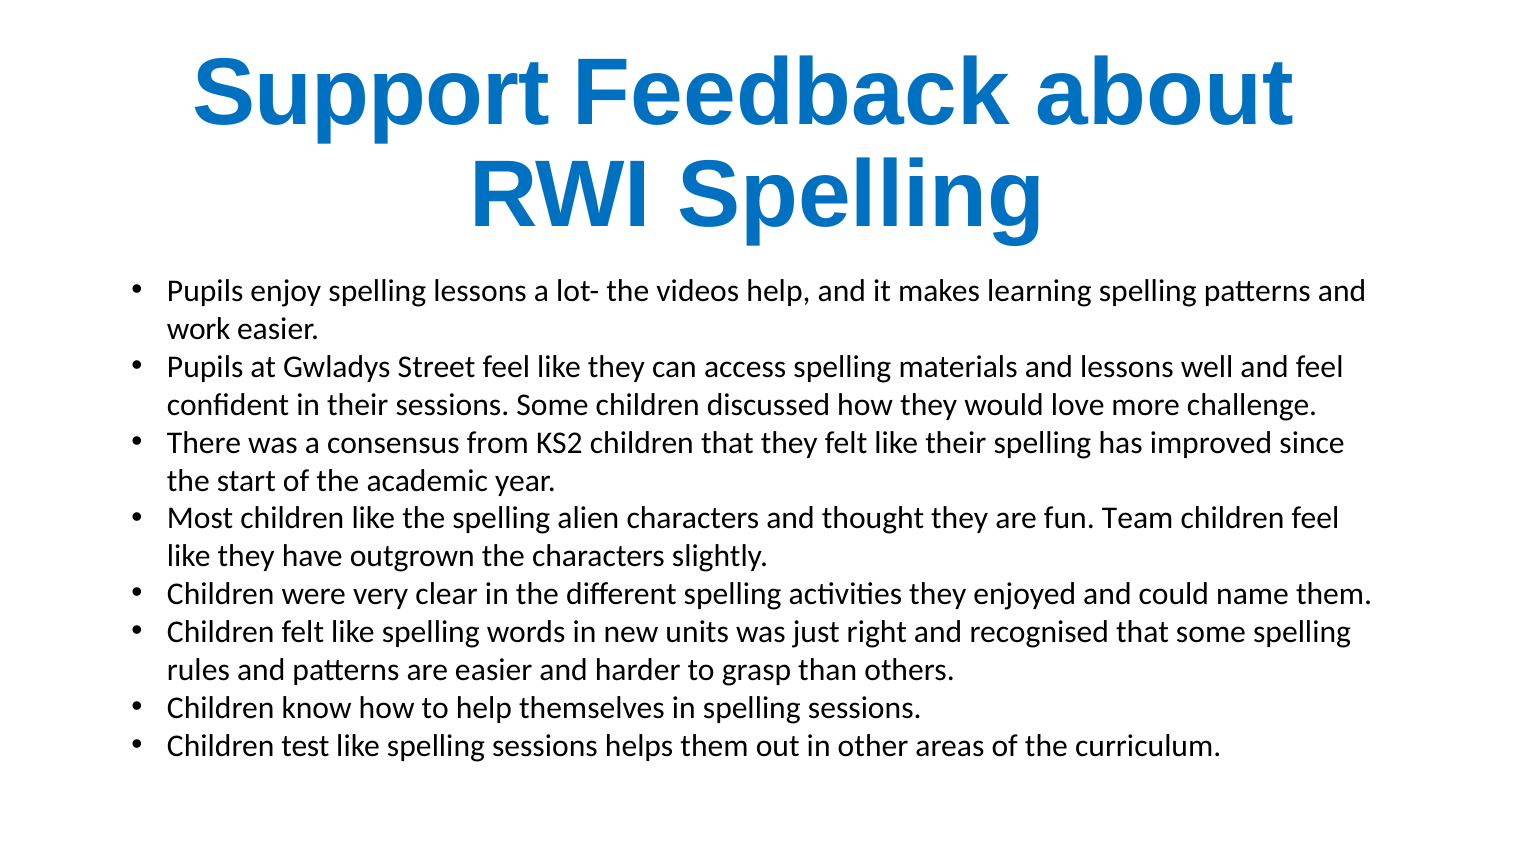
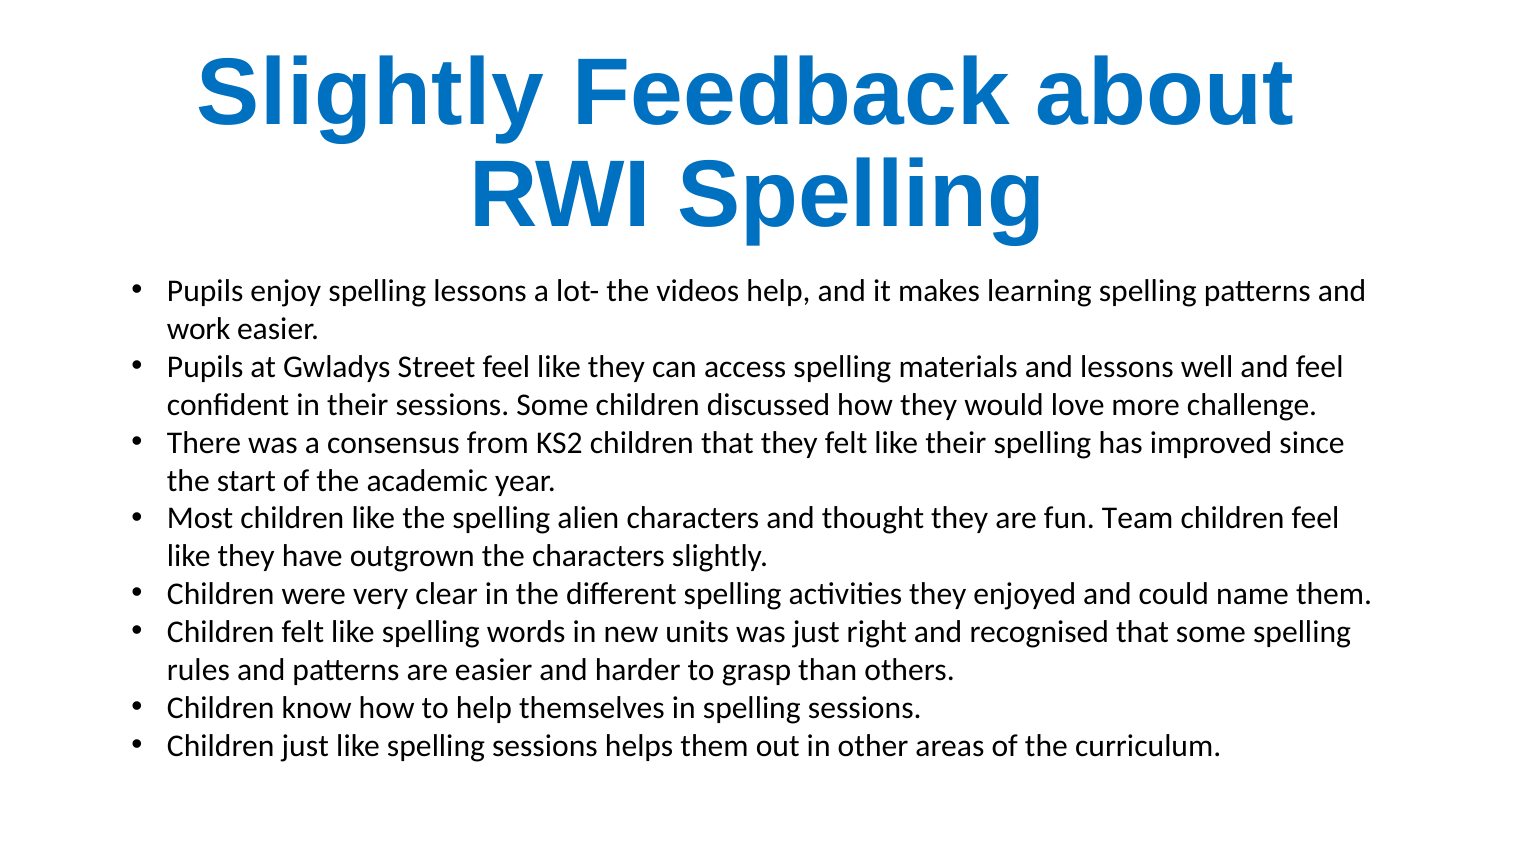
Support at (371, 93): Support -> Slightly
Children test: test -> just
